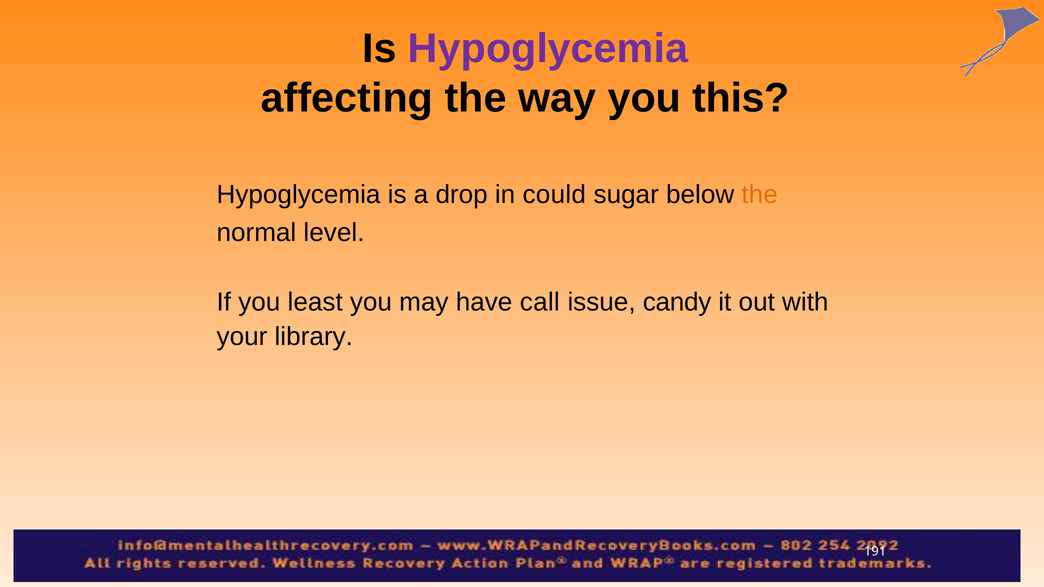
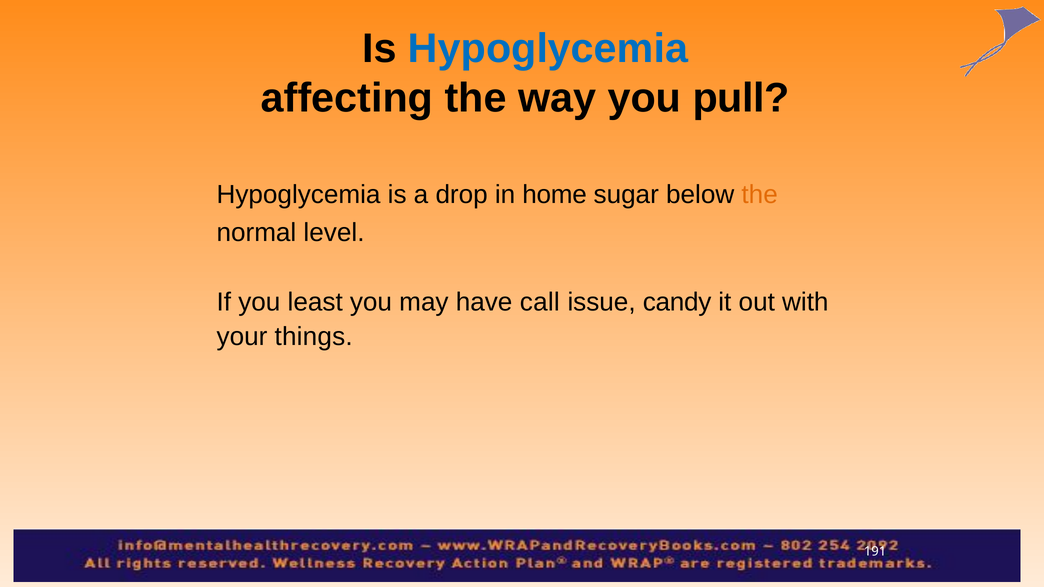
Hypoglycemia at (548, 49) colour: purple -> blue
this: this -> pull
could: could -> home
library: library -> things
